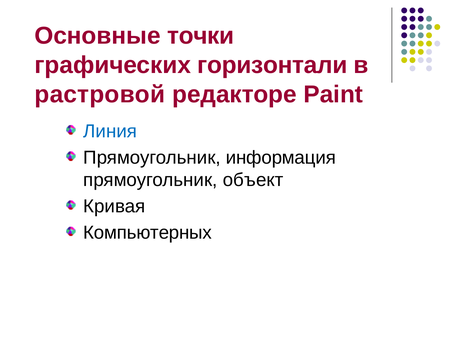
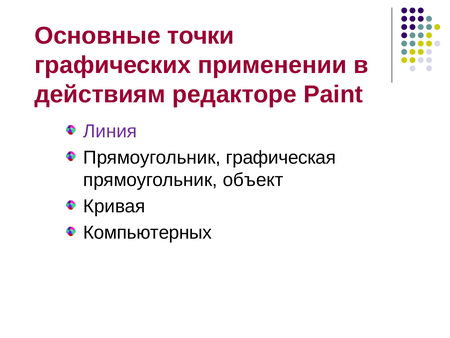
горизонтали: горизонтали -> применении
растровой: растровой -> действиям
Линия colour: blue -> purple
информация: информация -> графическая
